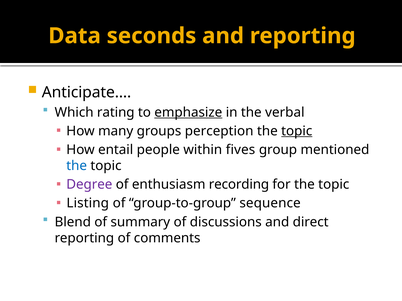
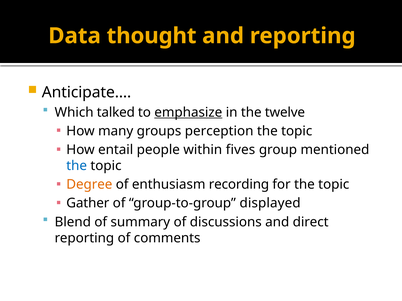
seconds: seconds -> thought
rating: rating -> talked
verbal: verbal -> twelve
topic at (297, 131) underline: present -> none
Degree colour: purple -> orange
Listing: Listing -> Gather
sequence: sequence -> displayed
